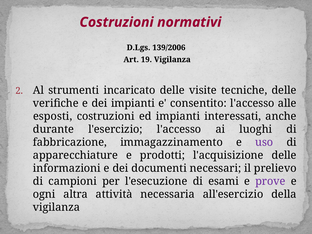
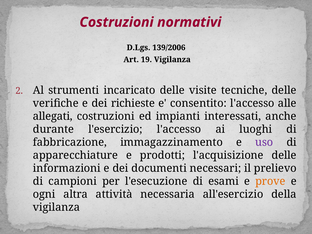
dei impianti: impianti -> richieste
esposti: esposti -> allegati
prove colour: purple -> orange
